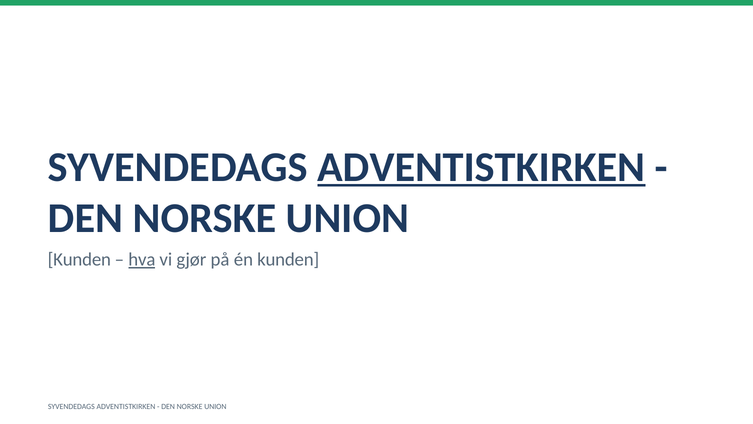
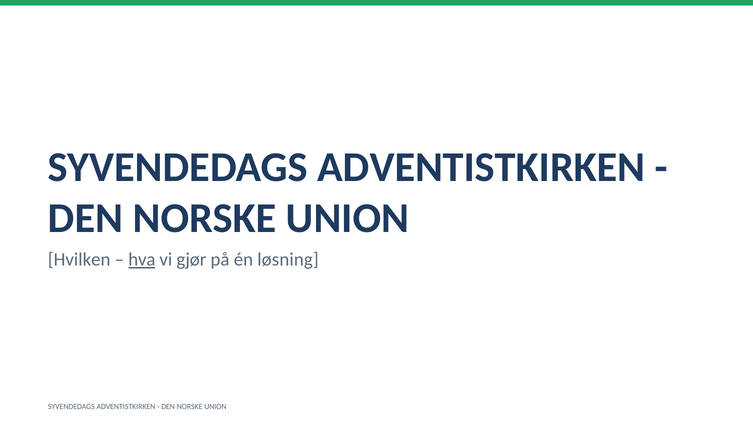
ADVENTISTKIRKEN at (481, 167) underline: present -> none
Kunden at (79, 259): Kunden -> Hvilken
én kunden: kunden -> løsning
